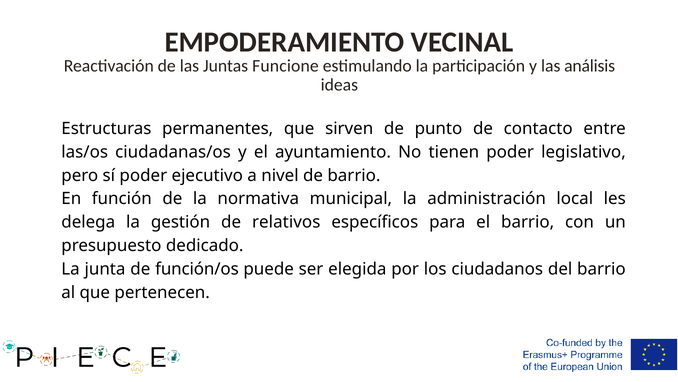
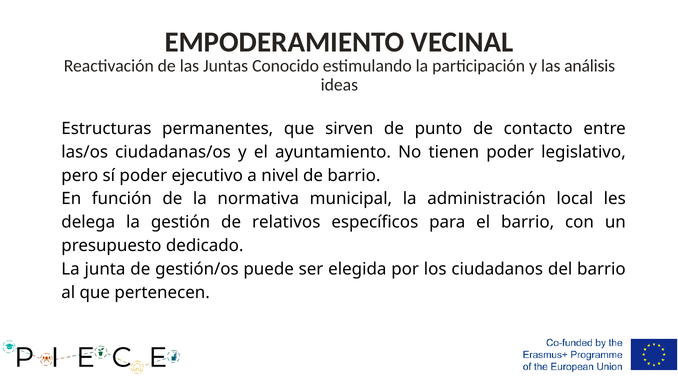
Funcione: Funcione -> Conocido
función/os: función/os -> gestión/os
